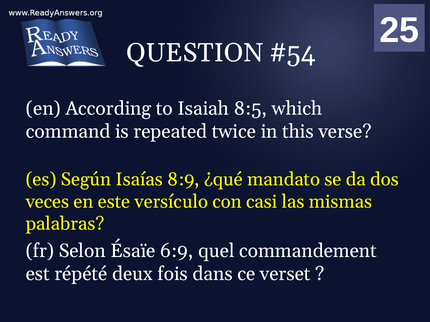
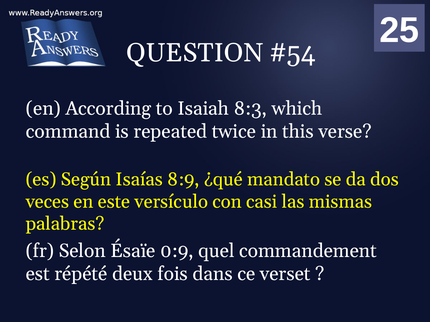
8:5: 8:5 -> 8:3
6:9: 6:9 -> 0:9
